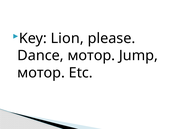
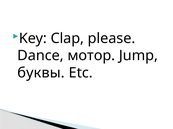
Lion: Lion -> Clap
мотор at (41, 73): мотор -> буквы
